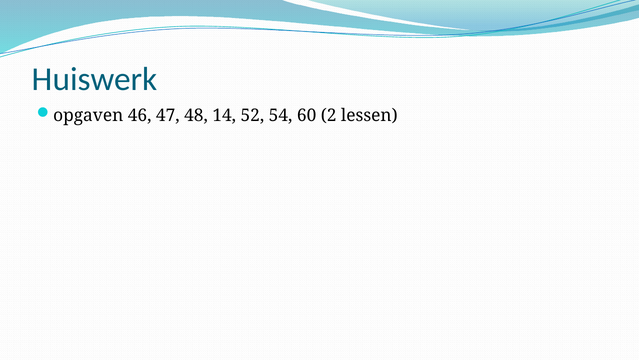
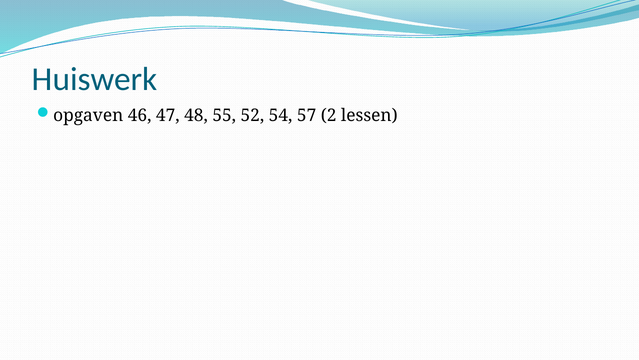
14: 14 -> 55
60: 60 -> 57
